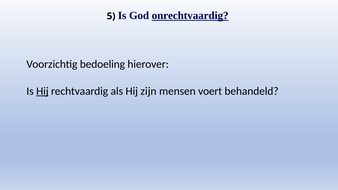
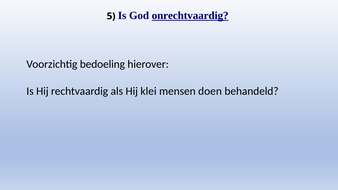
Hij at (42, 91) underline: present -> none
zijn: zijn -> klei
voert: voert -> doen
